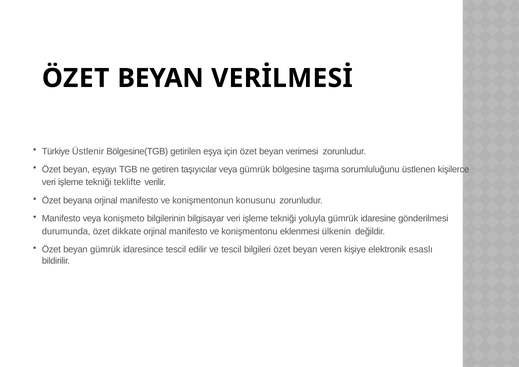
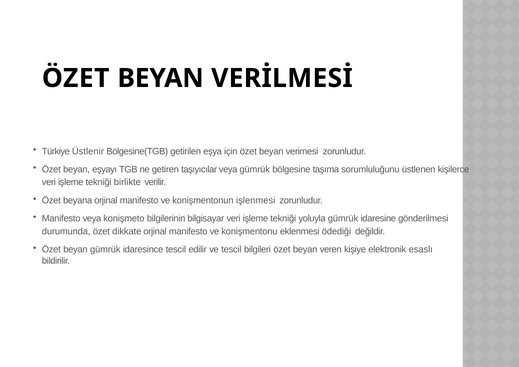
teklifte: teklifte -> birlikte
konusunu: konusunu -> işlenmesi
ülkenin: ülkenin -> ödediği
